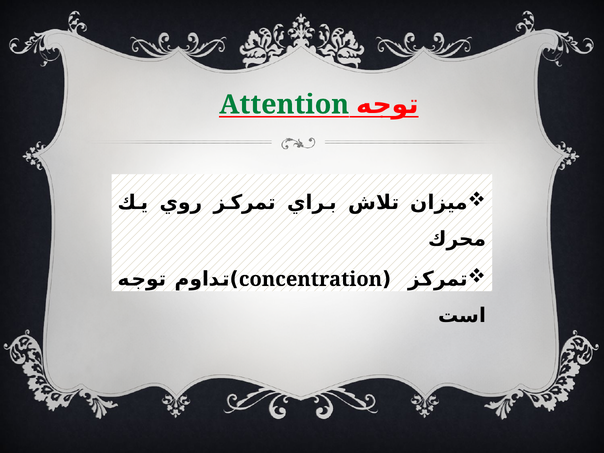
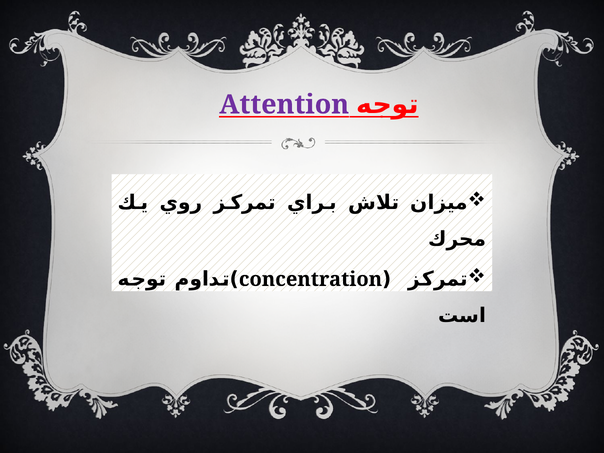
Attention colour: green -> purple
